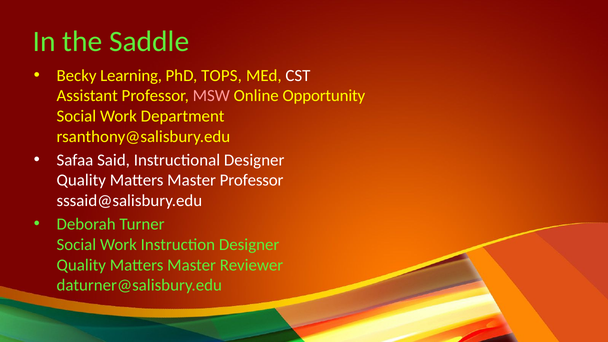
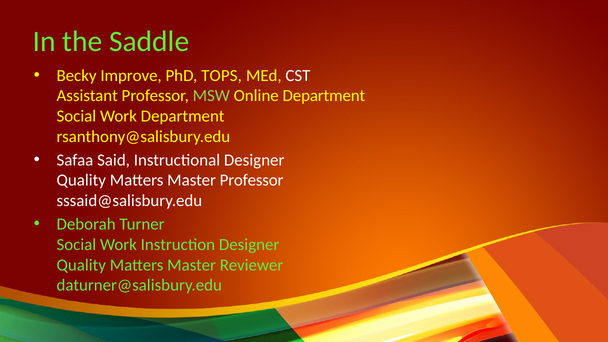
Learning: Learning -> Improve
MSW colour: pink -> light green
Online Opportunity: Opportunity -> Department
